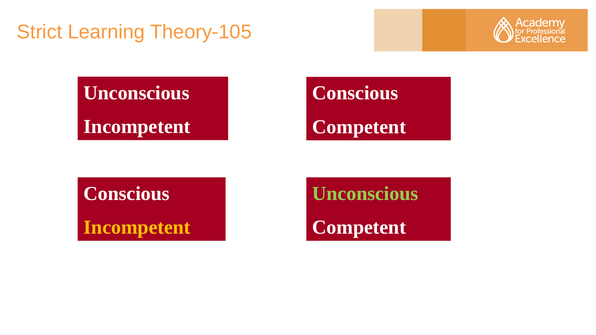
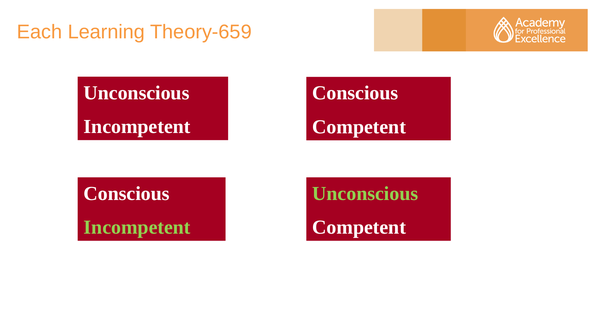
Strict: Strict -> Each
Theory-105: Theory-105 -> Theory-659
Incompetent at (137, 228) colour: yellow -> light green
